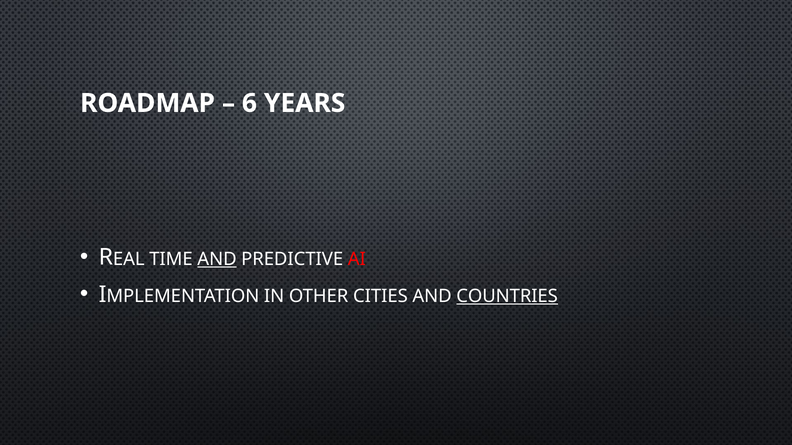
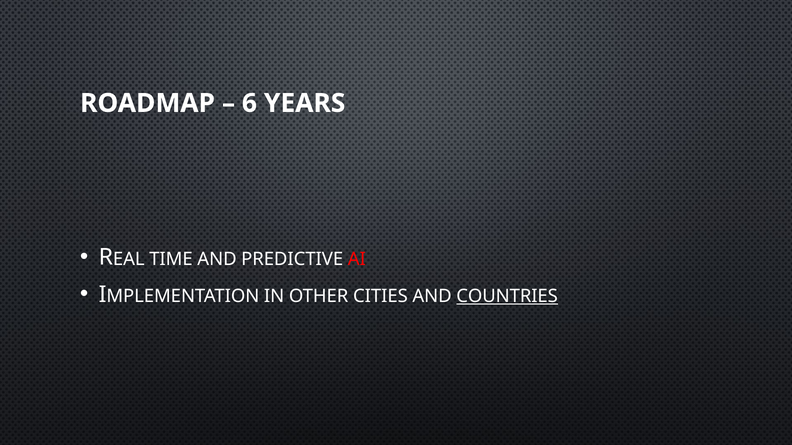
AND at (217, 259) underline: present -> none
